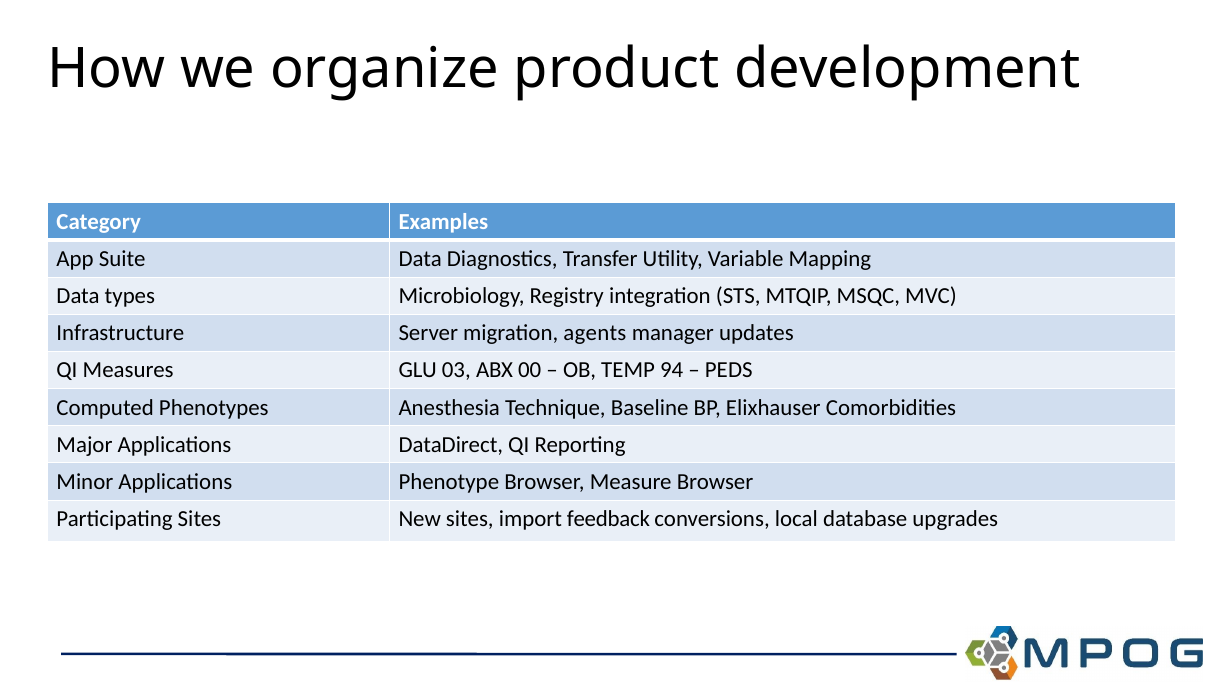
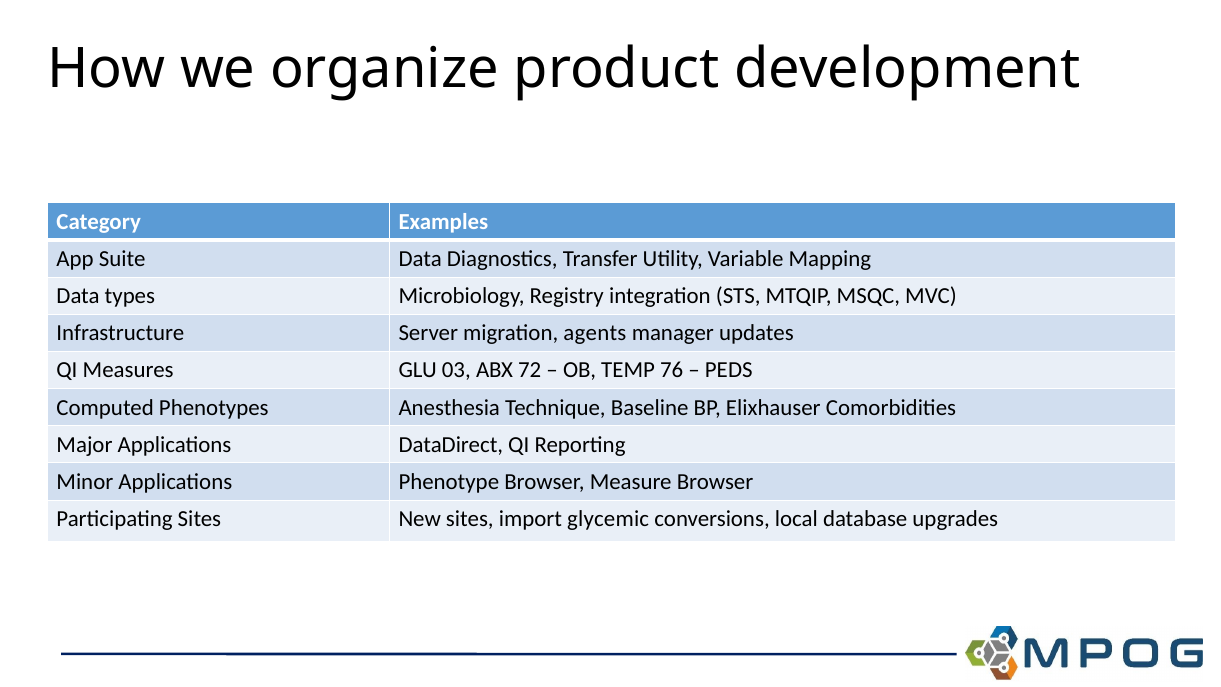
00: 00 -> 72
94: 94 -> 76
feedback: feedback -> glycemic
